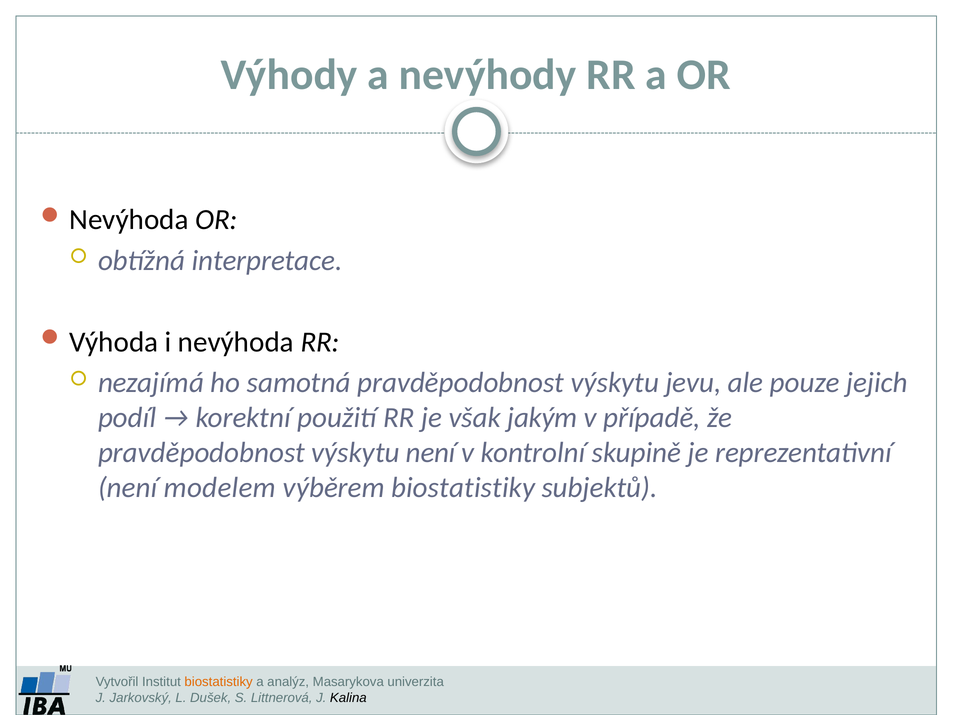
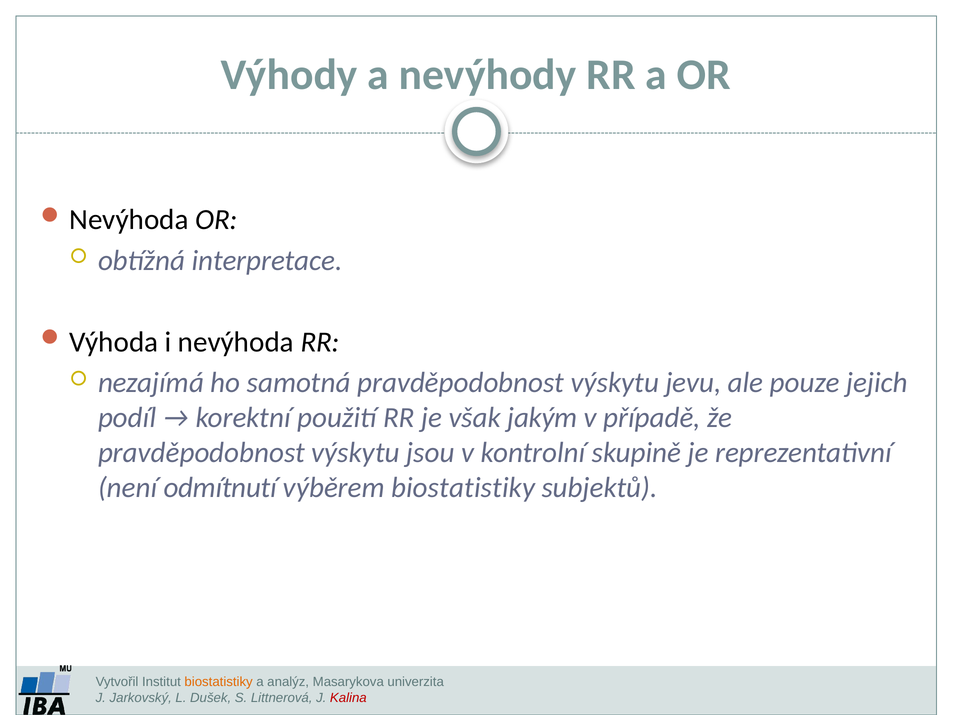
výskytu není: není -> jsou
modelem: modelem -> odmítnutí
Kalina colour: black -> red
